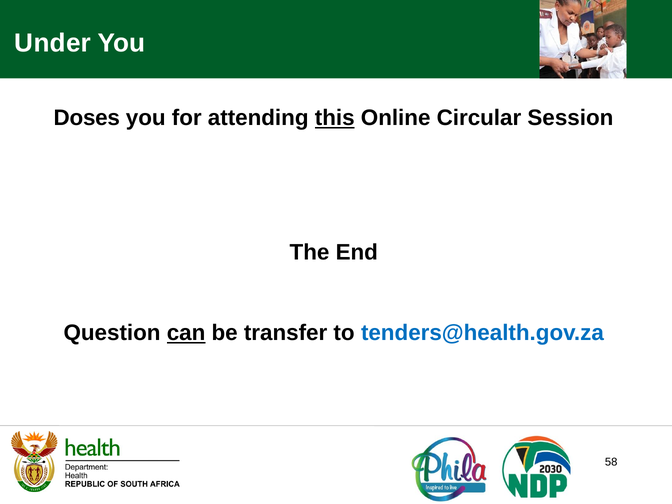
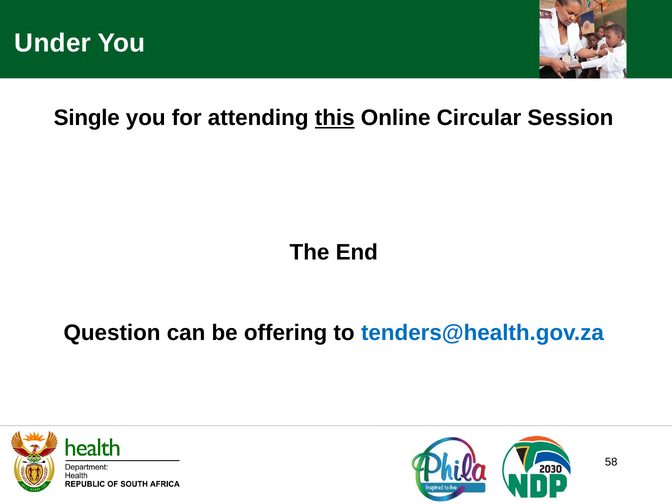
Doses: Doses -> Single
can underline: present -> none
transfer: transfer -> offering
